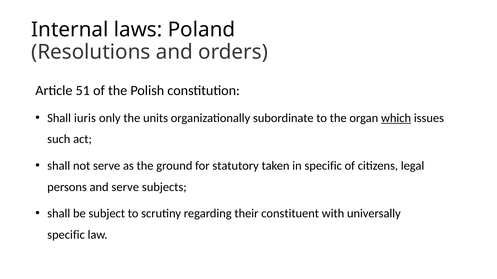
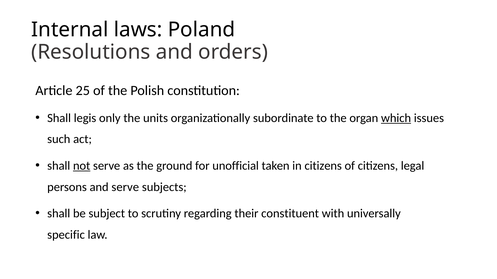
51: 51 -> 25
iuris: iuris -> legis
not underline: none -> present
statutory: statutory -> unofficial
in specific: specific -> citizens
